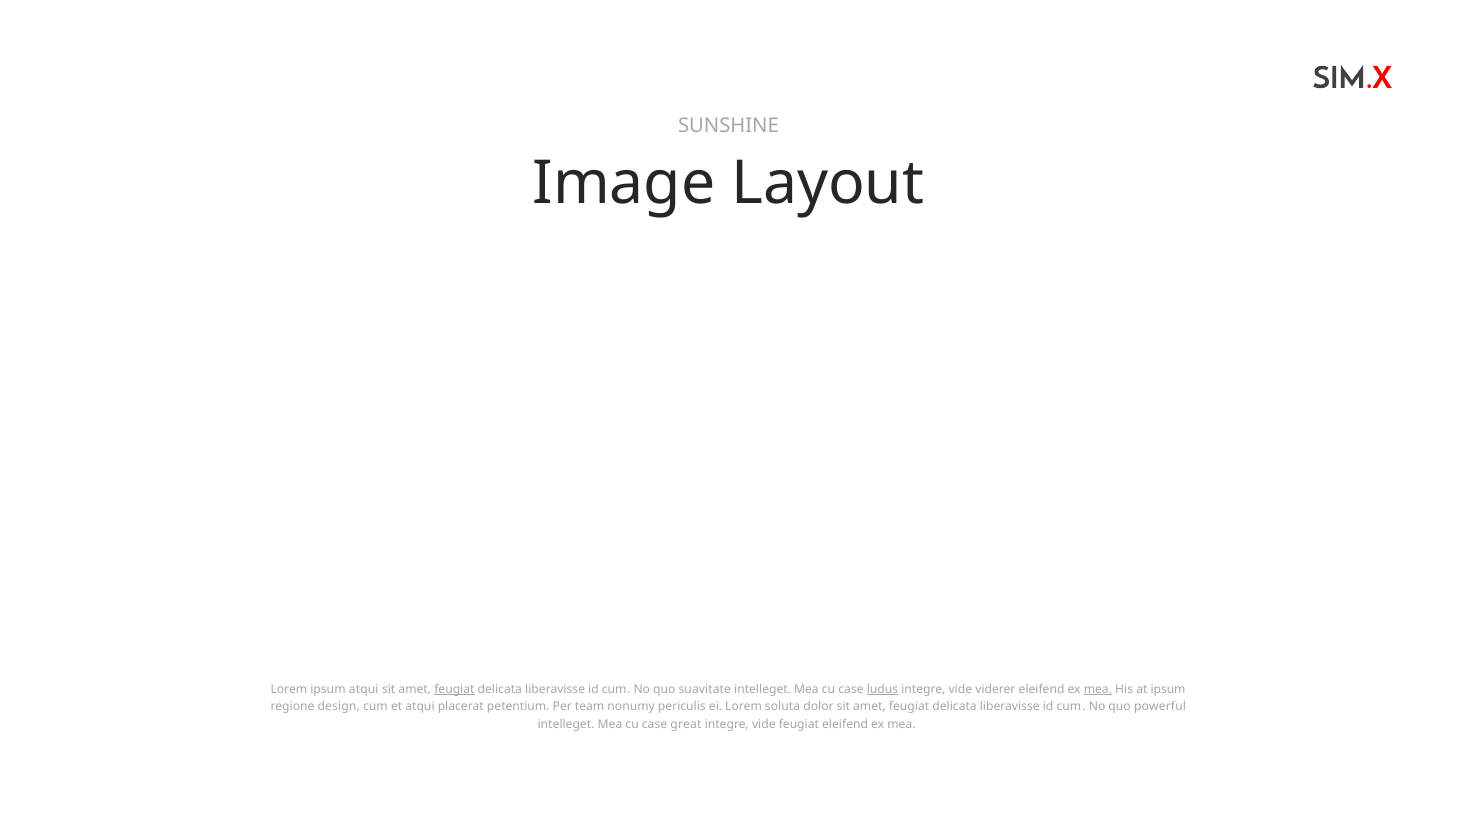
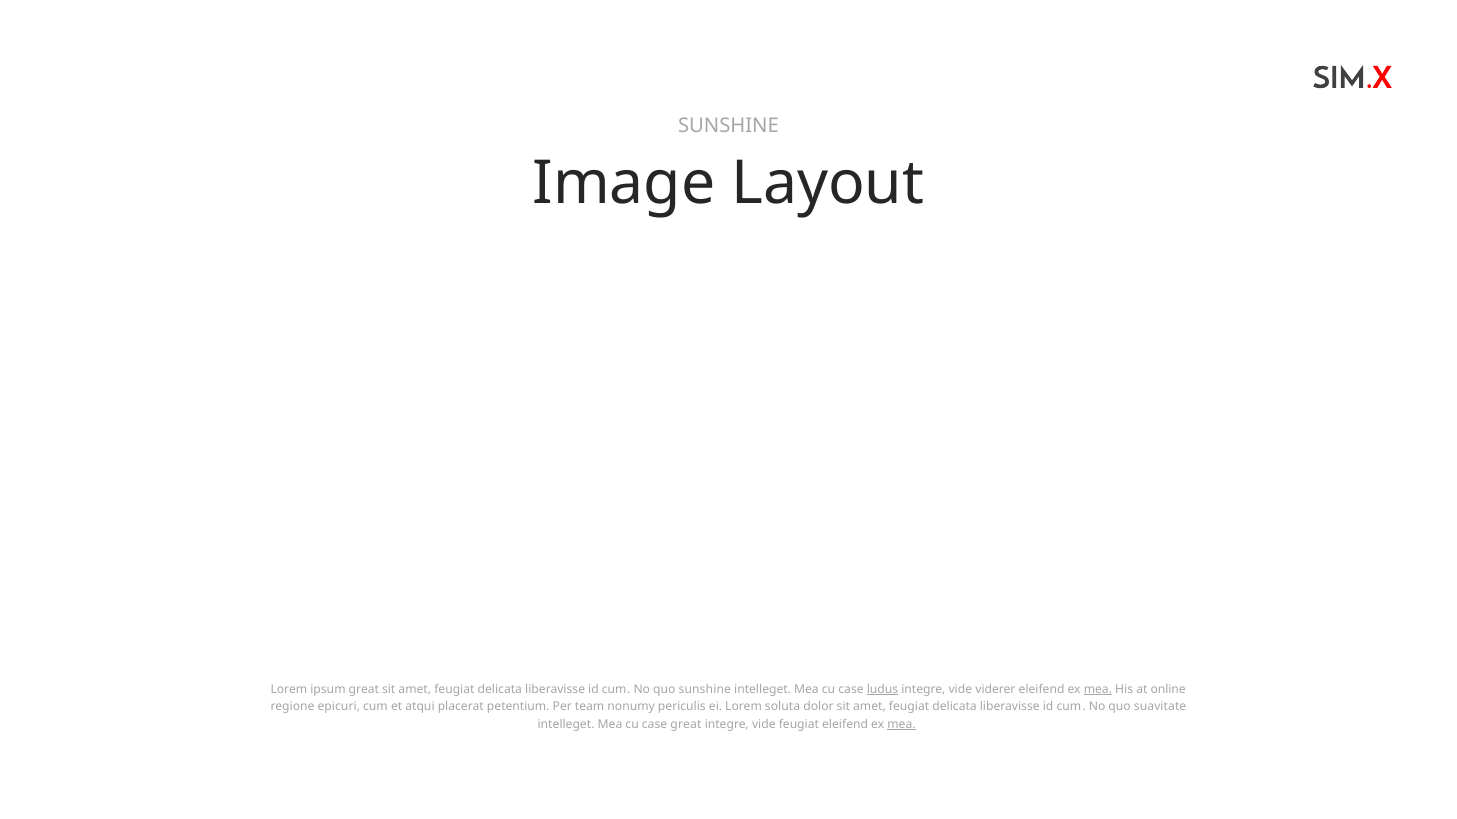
ipsum atqui: atqui -> great
feugiat at (454, 690) underline: present -> none
quo suavitate: suavitate -> sunshine
at ipsum: ipsum -> online
design: design -> epicuri
powerful: powerful -> suavitate
mea at (902, 725) underline: none -> present
